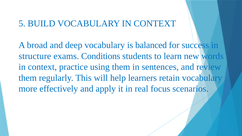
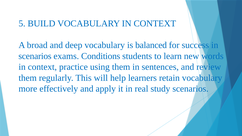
structure at (35, 56): structure -> scenarios
focus: focus -> study
